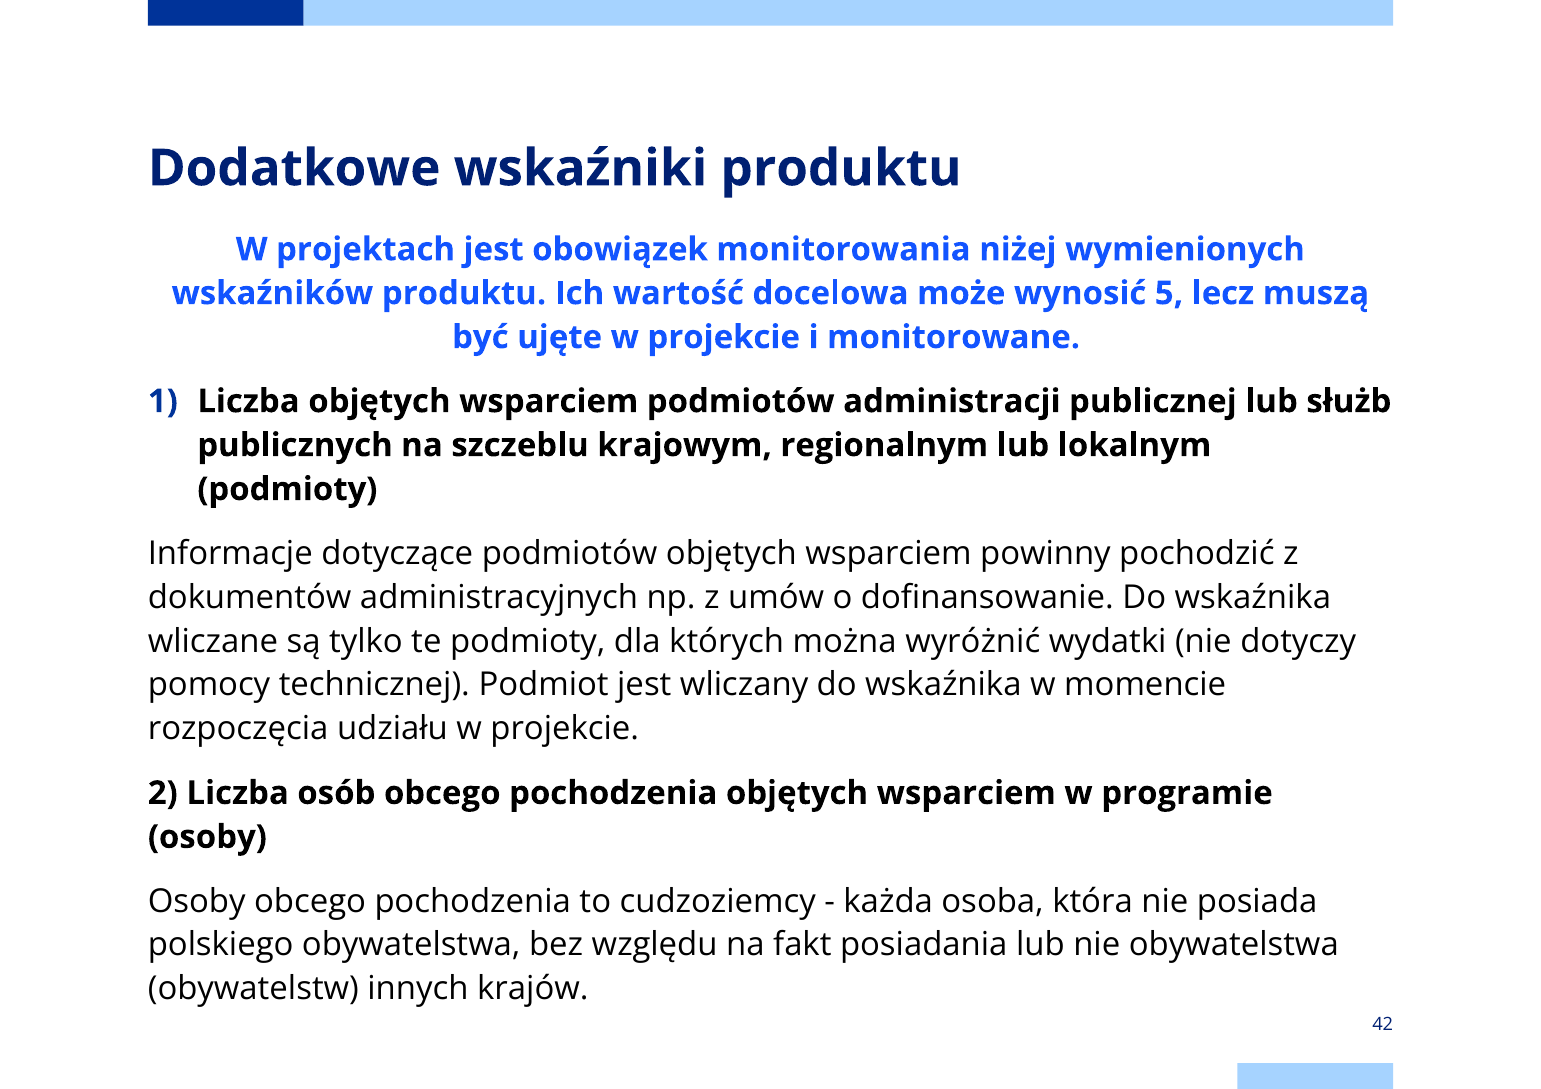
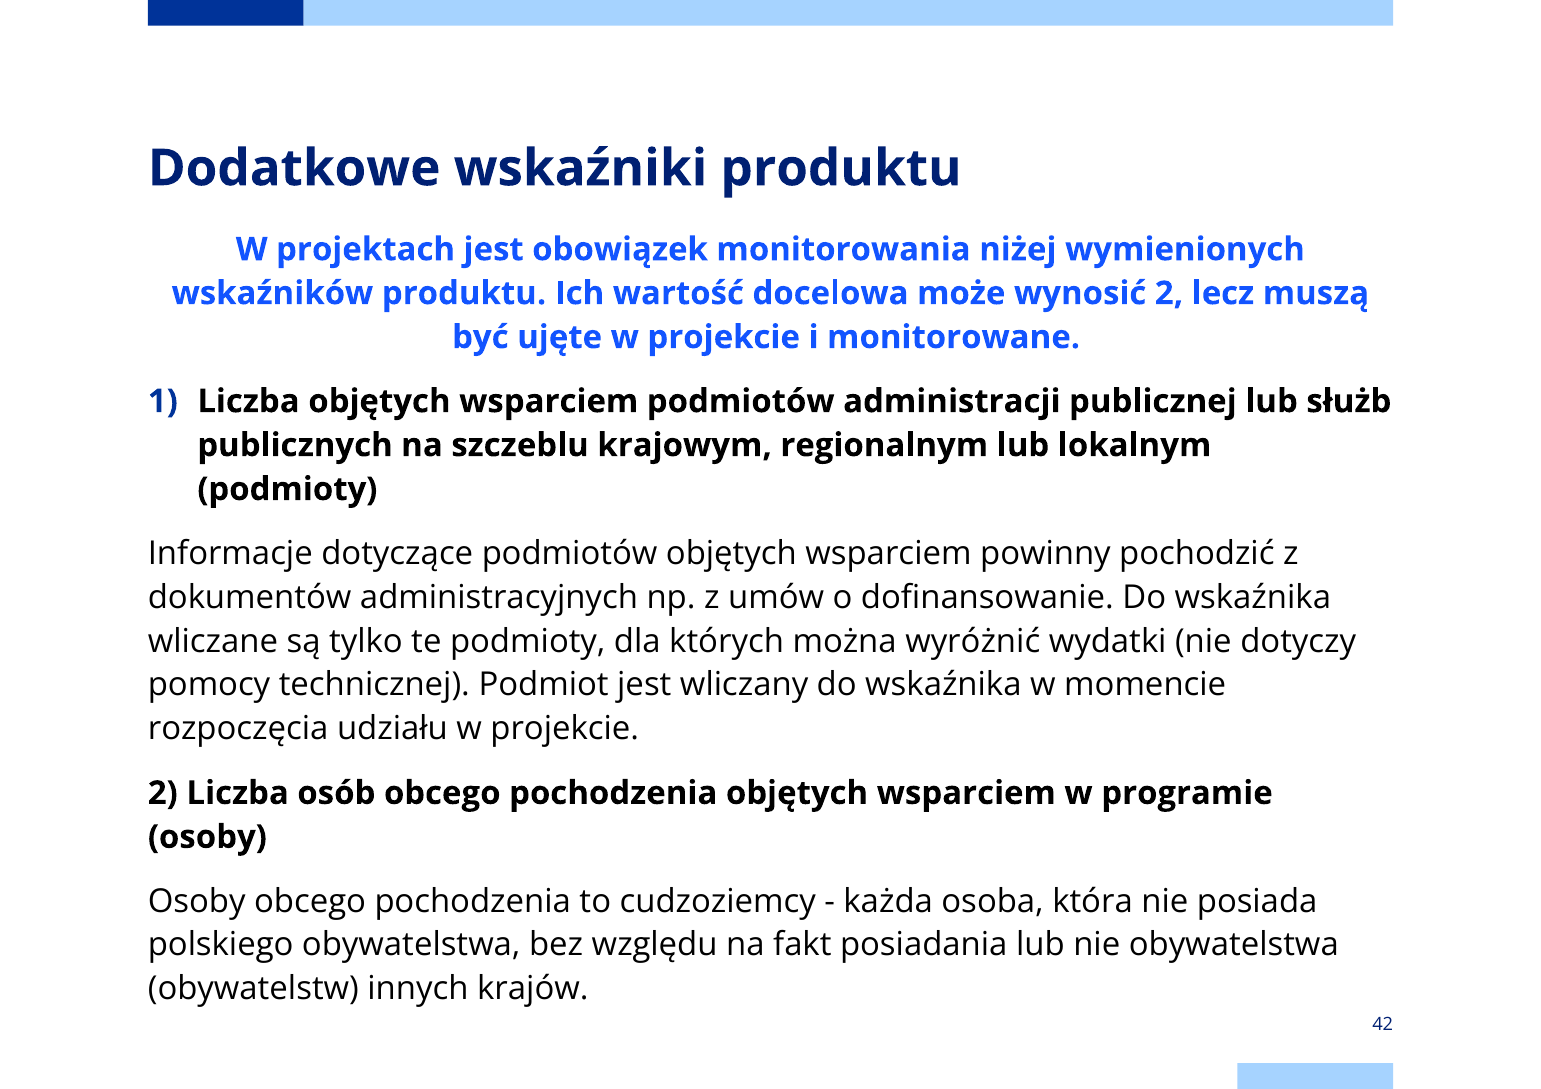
wynosić 5: 5 -> 2
